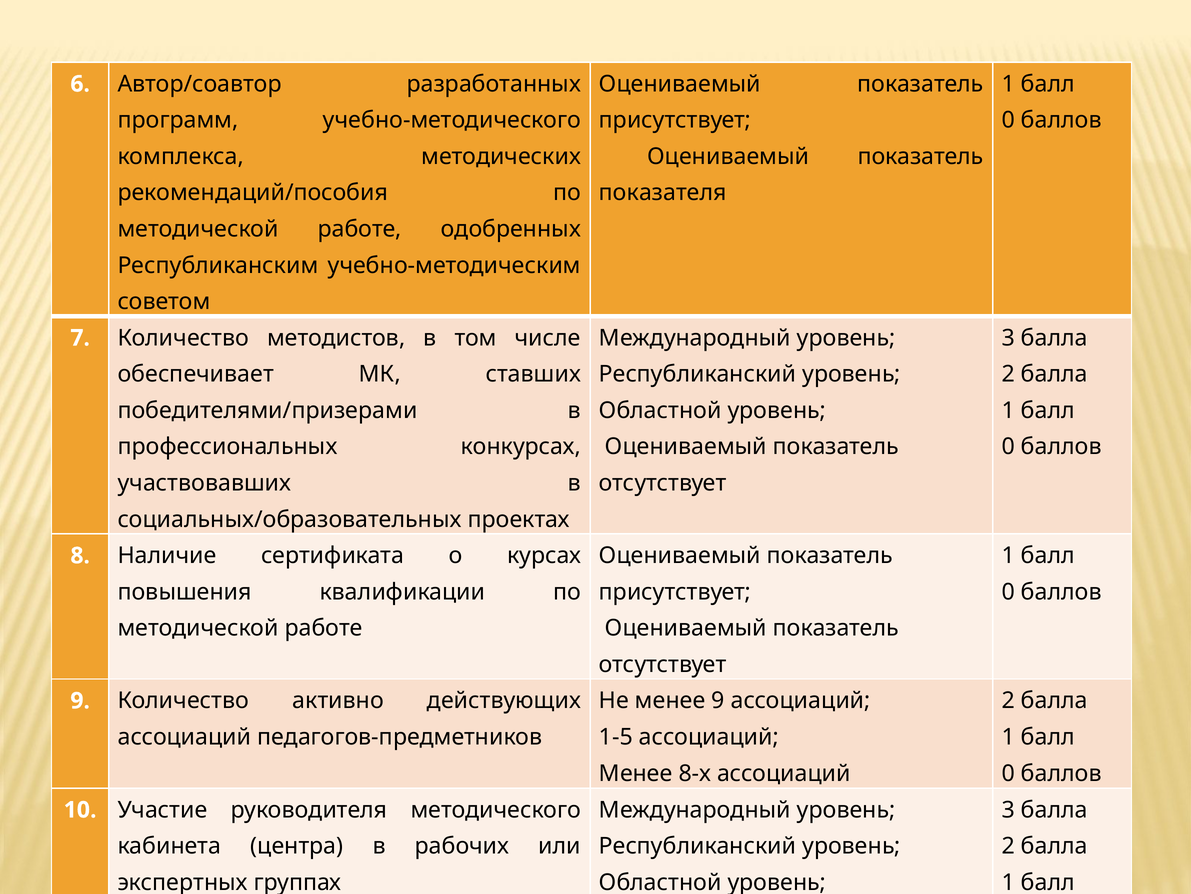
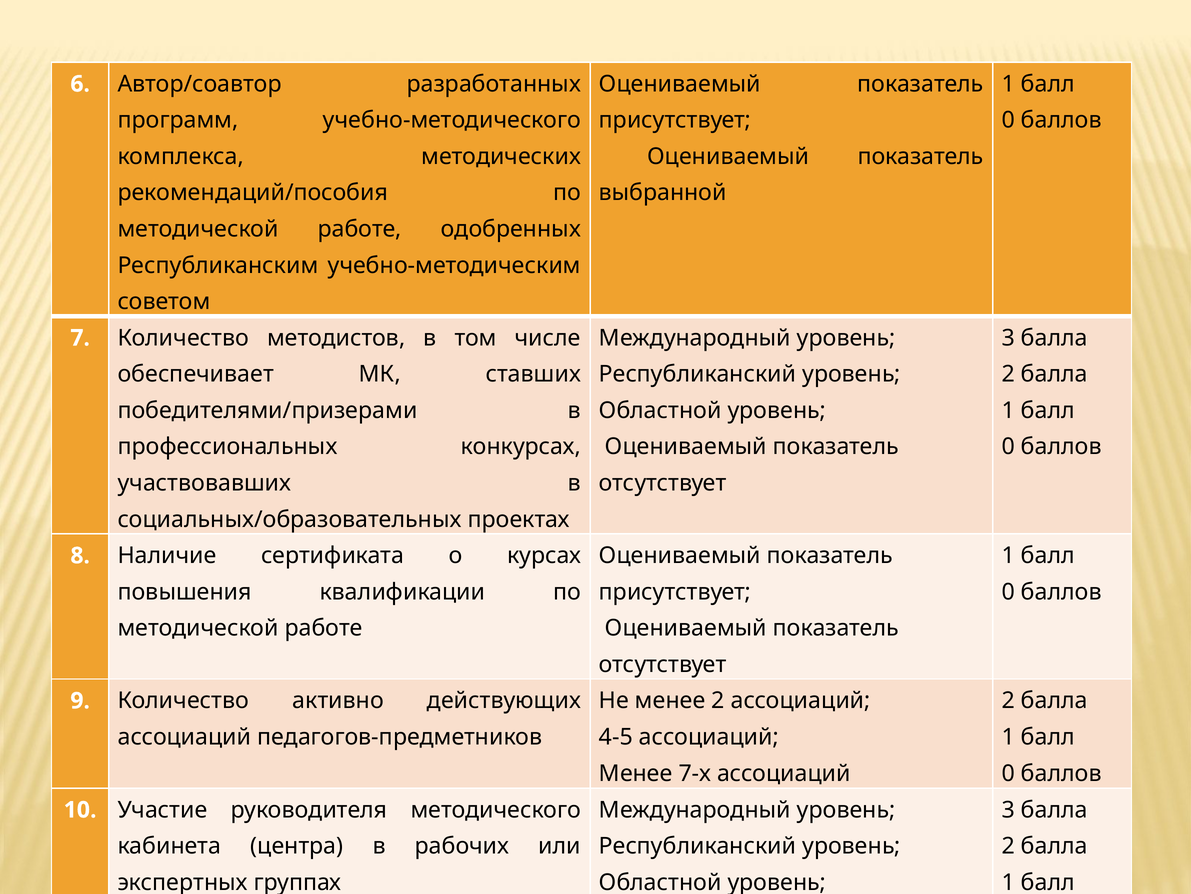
показателя: показателя -> выбранной
менее 9: 9 -> 2
1-5: 1-5 -> 4-5
8-х: 8-х -> 7-х
